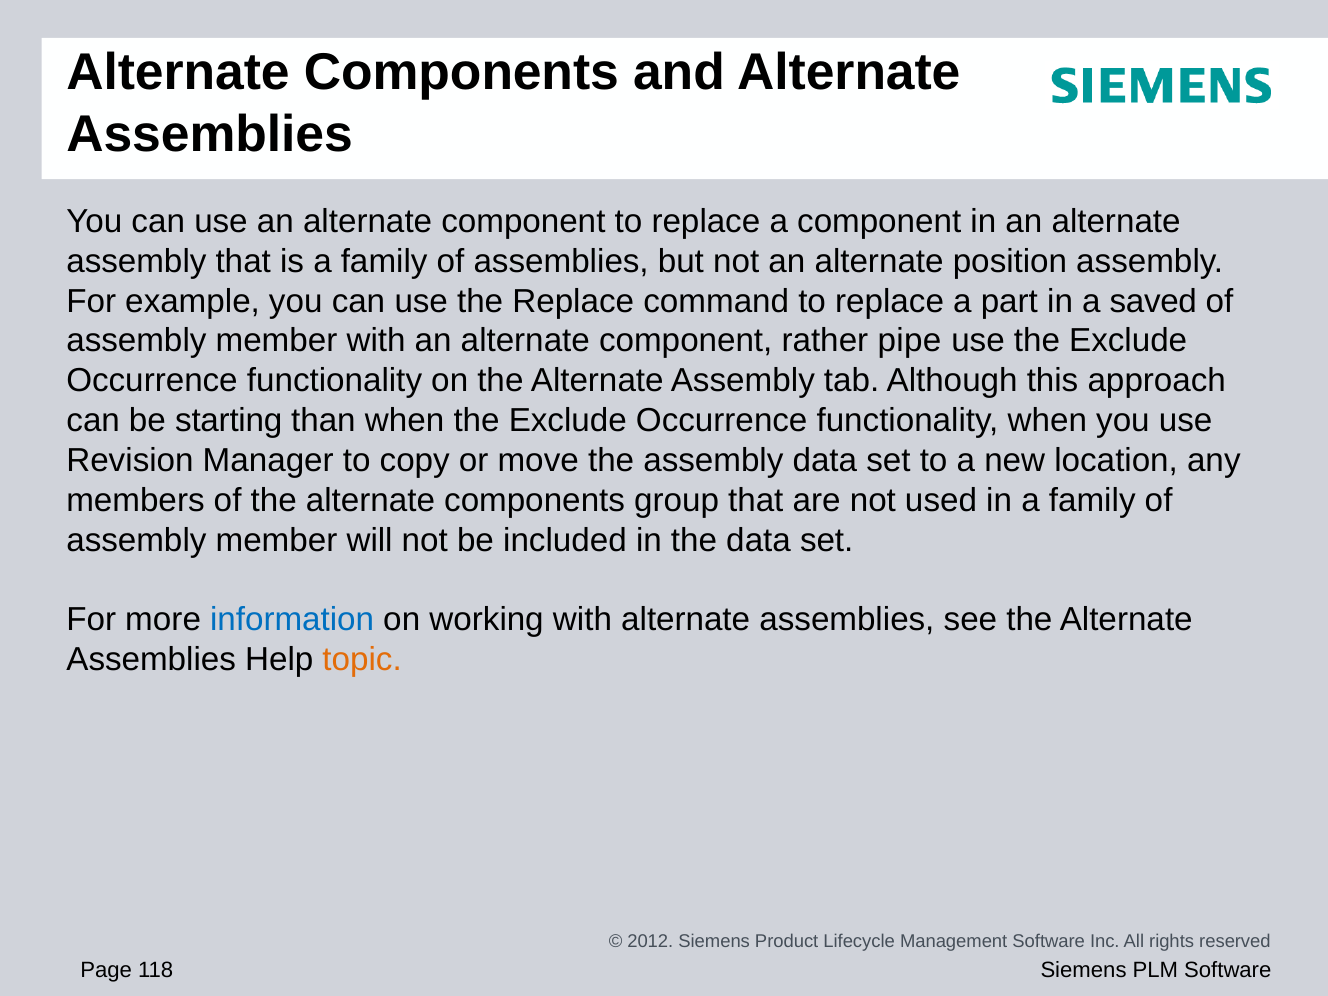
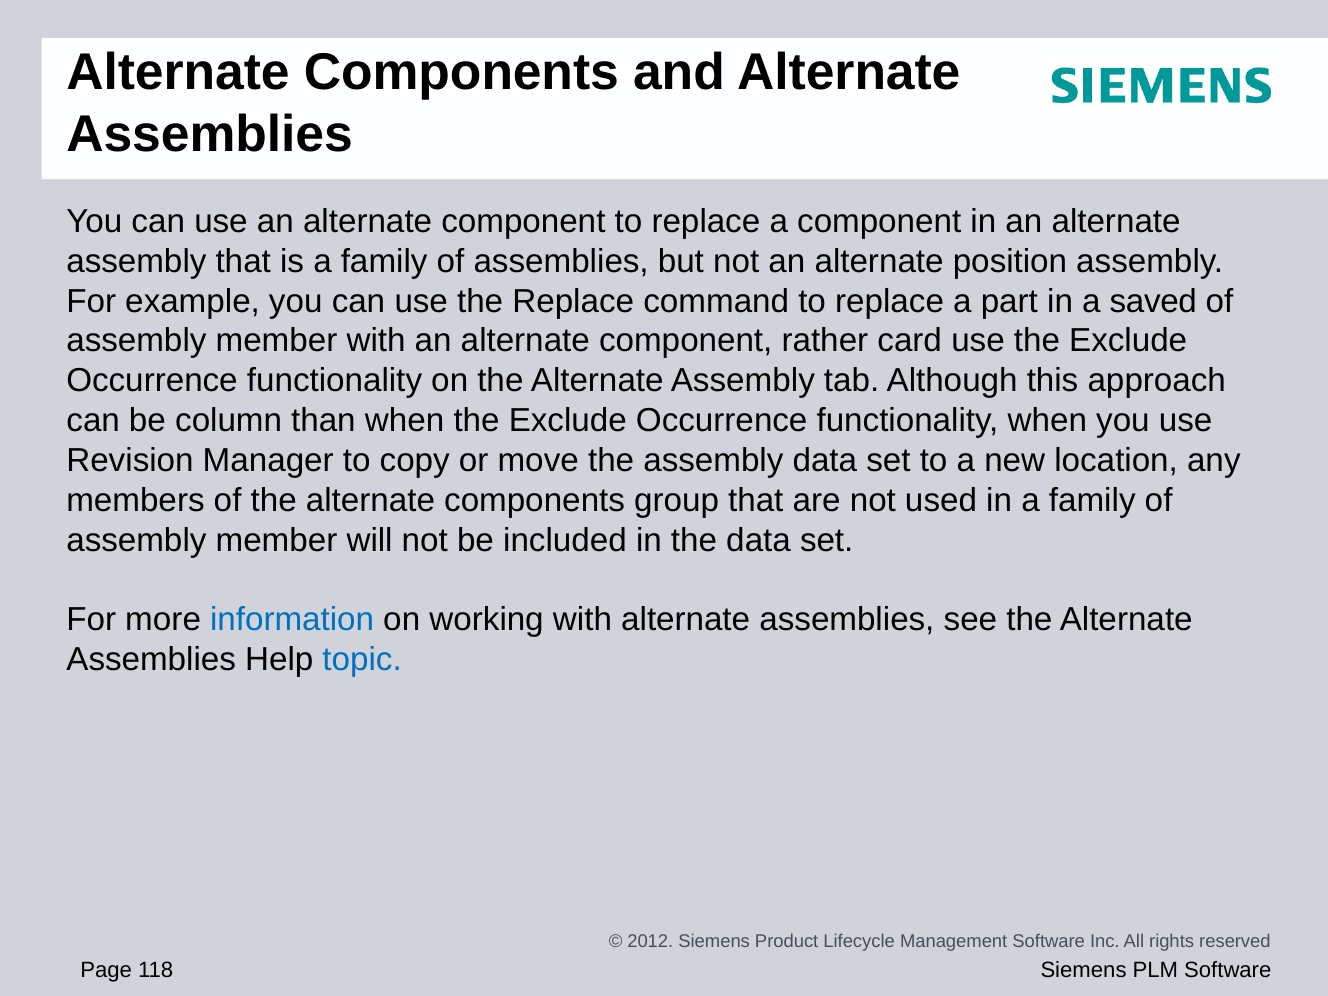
pipe: pipe -> card
starting: starting -> column
topic colour: orange -> blue
